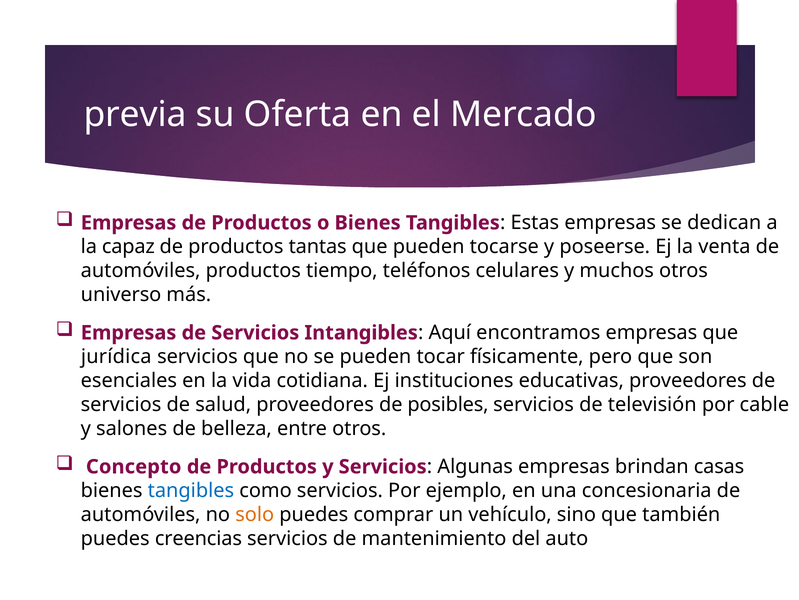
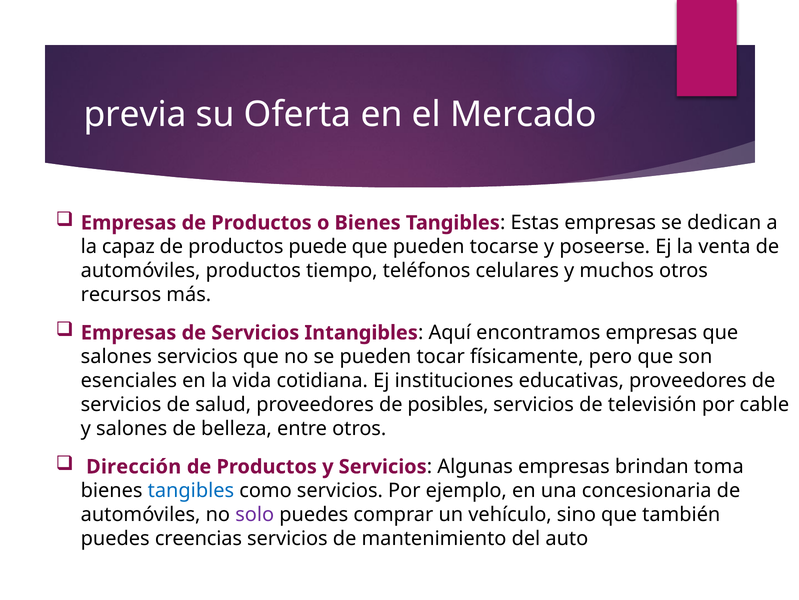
tantas: tantas -> puede
universo: universo -> recursos
jurídica at (116, 356): jurídica -> salones
Concepto: Concepto -> Dirección
casas: casas -> toma
solo colour: orange -> purple
